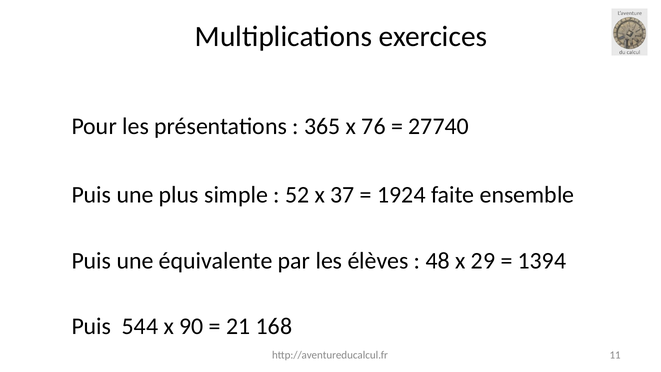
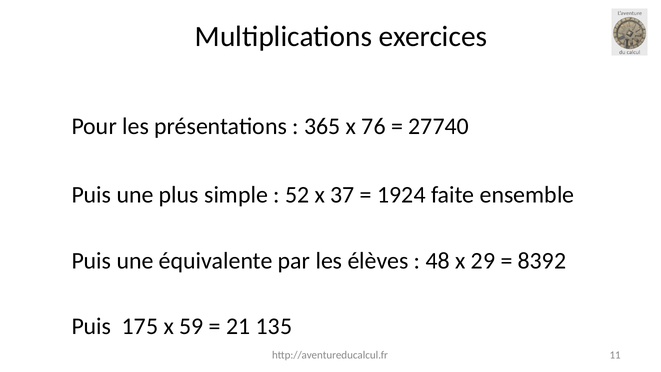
1394: 1394 -> 8392
544: 544 -> 175
90: 90 -> 59
168: 168 -> 135
